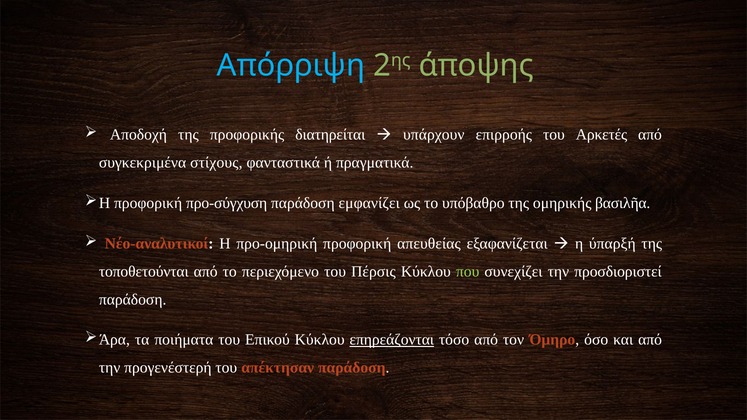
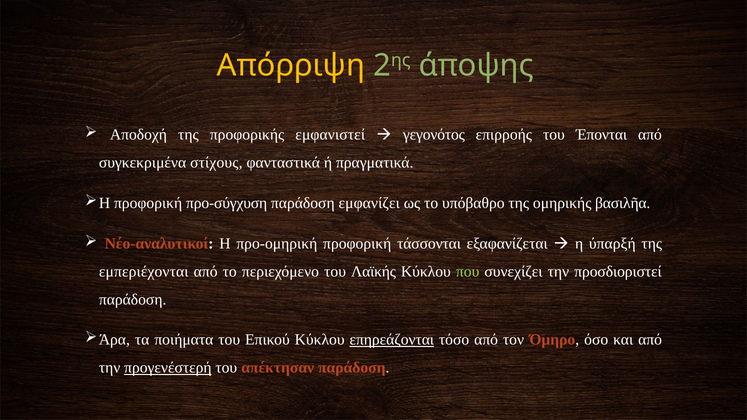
Απόρριψη colour: light blue -> yellow
διατηρείται: διατηρείται -> εμφανιστεί
υπάρχουν: υπάρχουν -> γεγονότος
Αρκετές: Αρκετές -> Έπονται
απευθείας: απευθείας -> τάσσονται
τοποθετούνται: τοποθετούνται -> εμπεριέχονται
Πέρσις: Πέρσις -> Λαϊκής
προγενέστερή underline: none -> present
